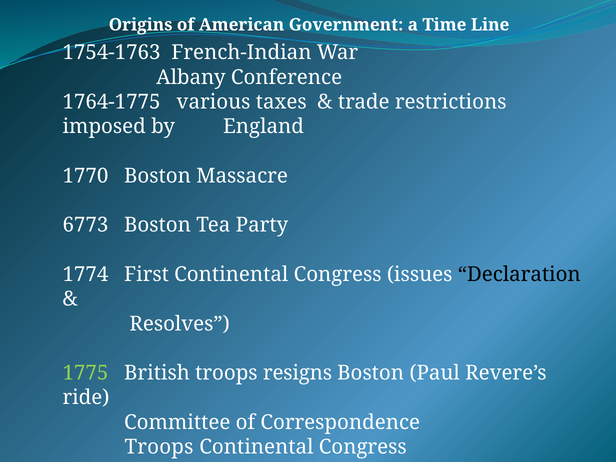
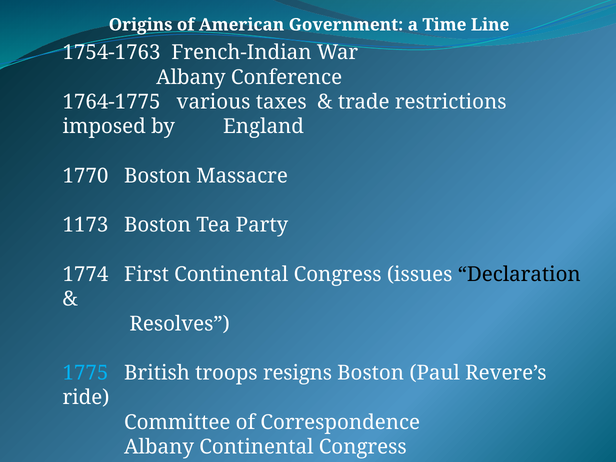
6773: 6773 -> 1173
1775 colour: light green -> light blue
Troops at (159, 447): Troops -> Albany
